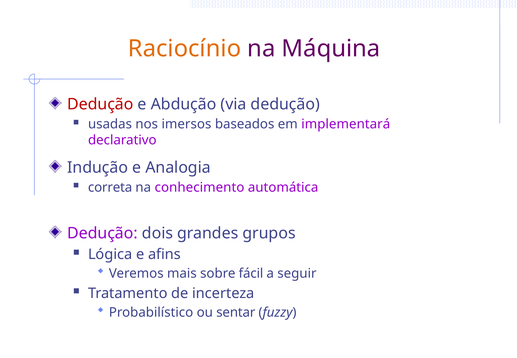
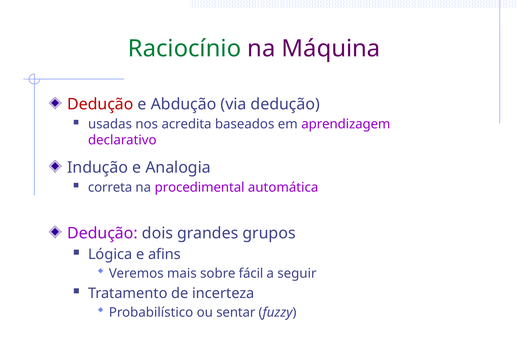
Raciocínio colour: orange -> green
imersos: imersos -> acredita
implementará: implementará -> aprendizagem
conhecimento: conhecimento -> procedimental
